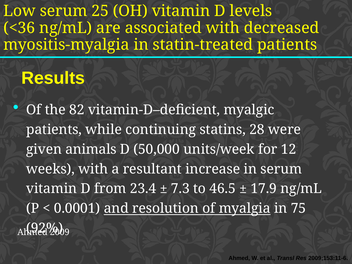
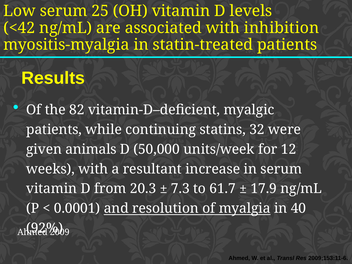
<36: <36 -> <42
decreased: decreased -> inhibition
28: 28 -> 32
23.4: 23.4 -> 20.3
46.5: 46.5 -> 61.7
75: 75 -> 40
